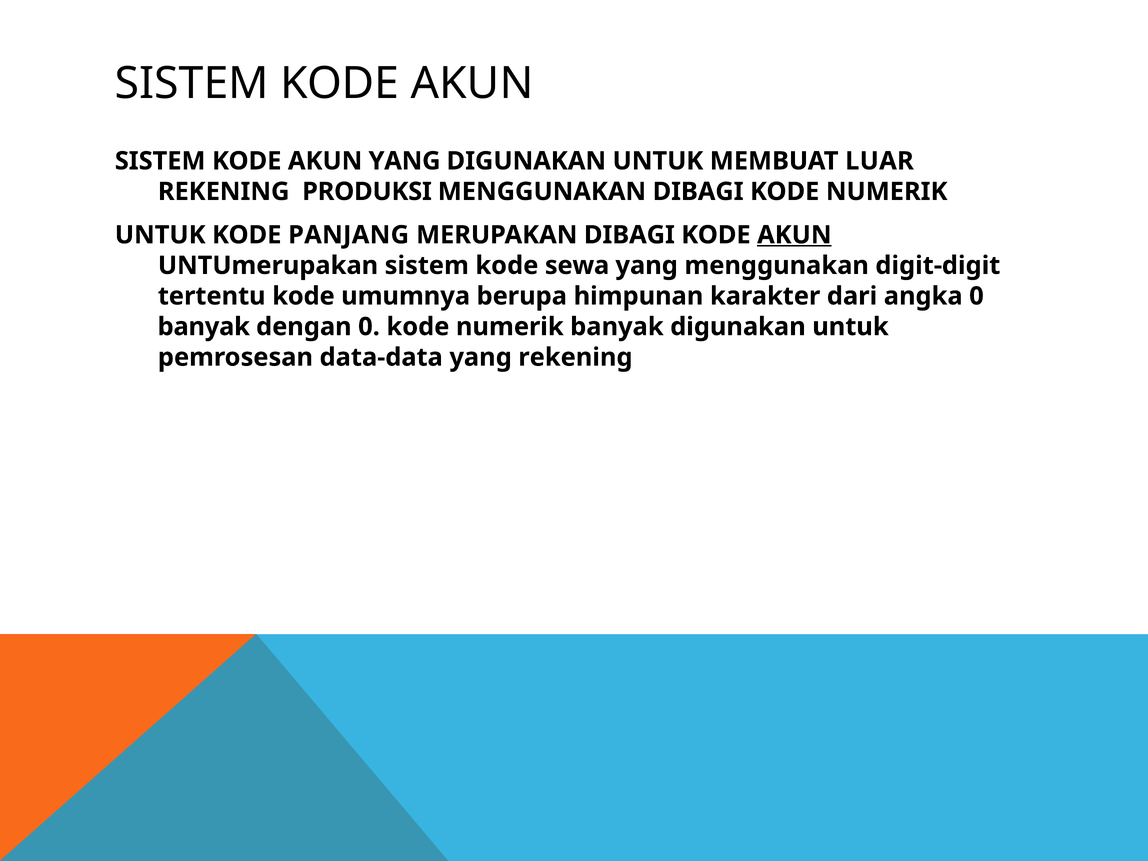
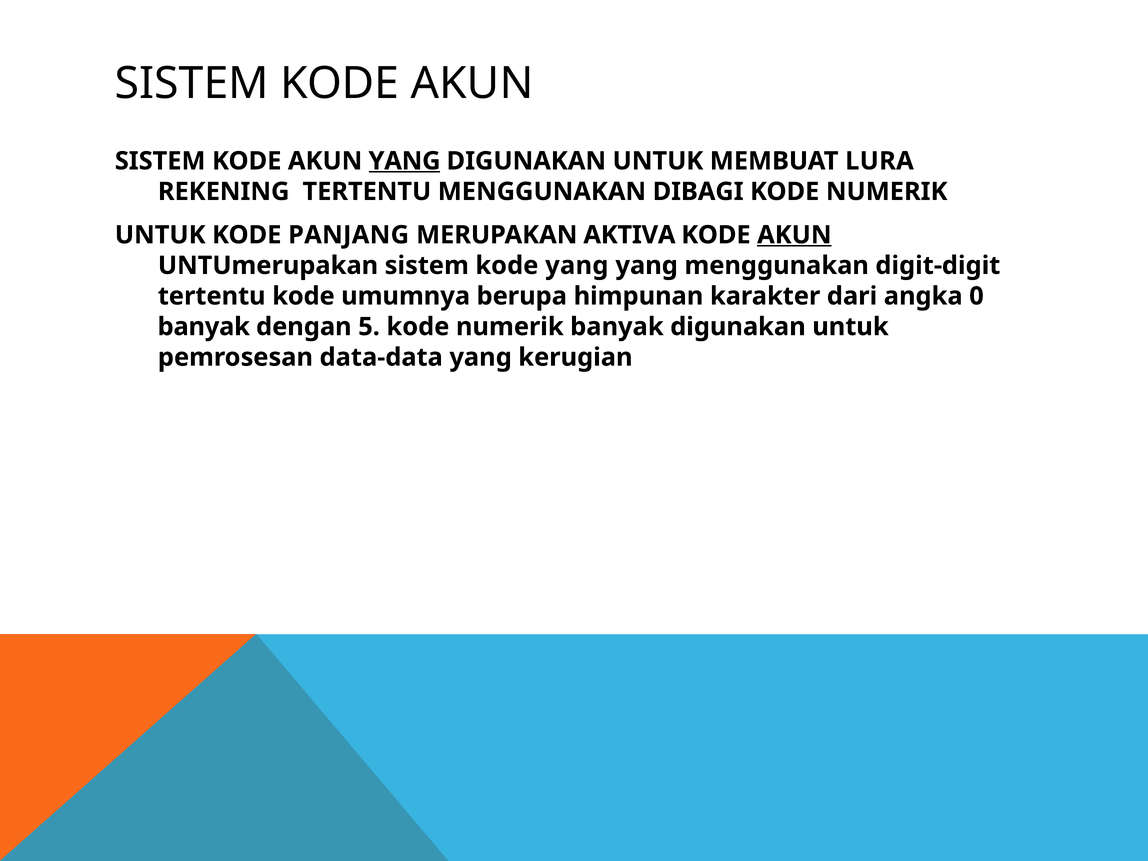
YANG at (405, 161) underline: none -> present
LUAR: LUAR -> LURA
REKENING PRODUKSI: PRODUKSI -> TERTENTU
MERUPAKAN DIBAGI: DIBAGI -> AKTIVA
kode sewa: sewa -> yang
dengan 0: 0 -> 5
yang rekening: rekening -> kerugian
